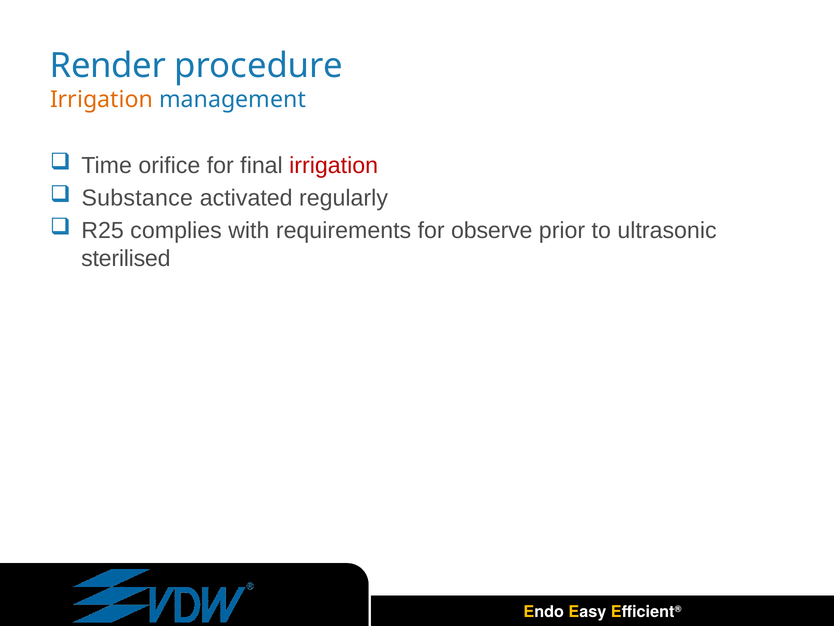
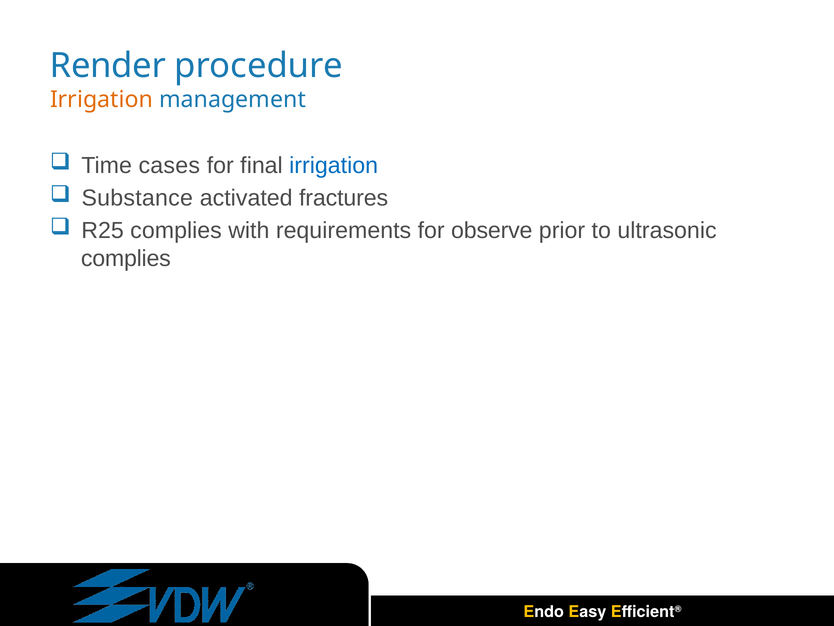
orifice: orifice -> cases
irrigation at (334, 166) colour: red -> blue
regularly: regularly -> fractures
sterilised at (126, 258): sterilised -> complies
